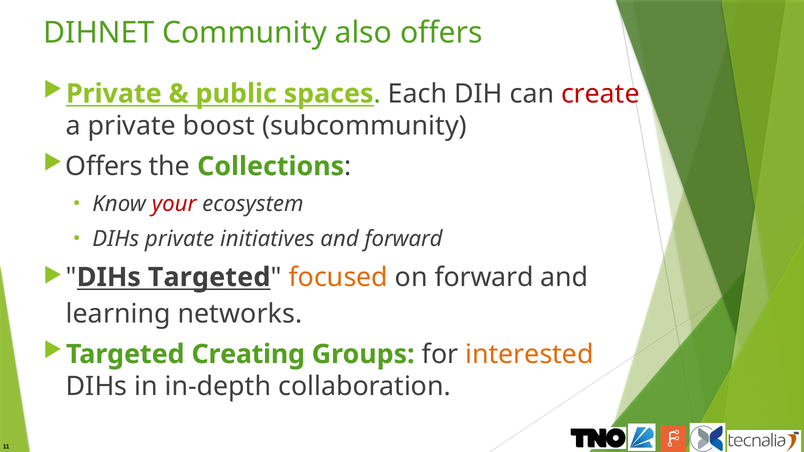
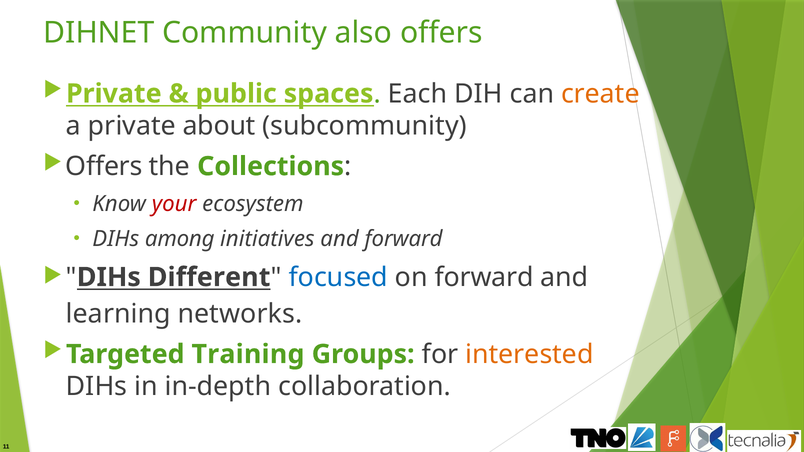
create colour: red -> orange
boost: boost -> about
DIHs private: private -> among
DIHs Targeted: Targeted -> Different
focused colour: orange -> blue
Creating: Creating -> Training
